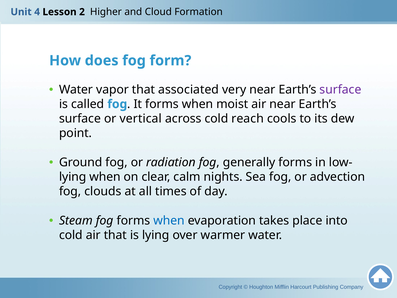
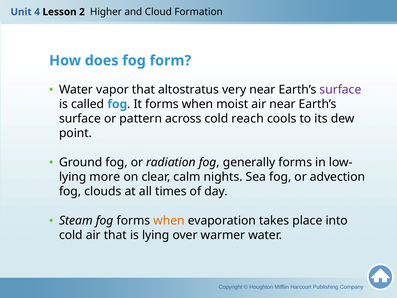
associated: associated -> altostratus
vertical: vertical -> pattern
lying when: when -> more
when at (169, 220) colour: blue -> orange
